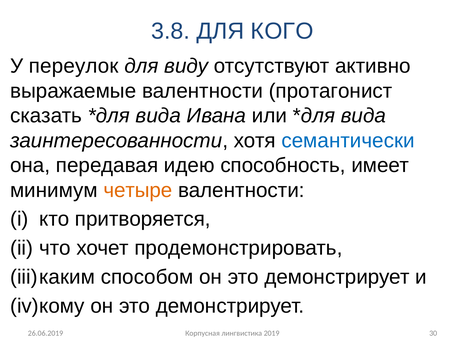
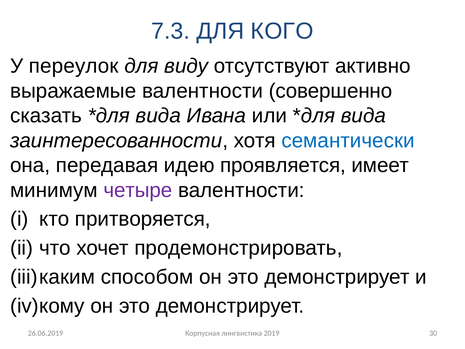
3.8: 3.8 -> 7.3
протагонист: протагонист -> совершенно
способность: способность -> проявляется
четыре colour: orange -> purple
